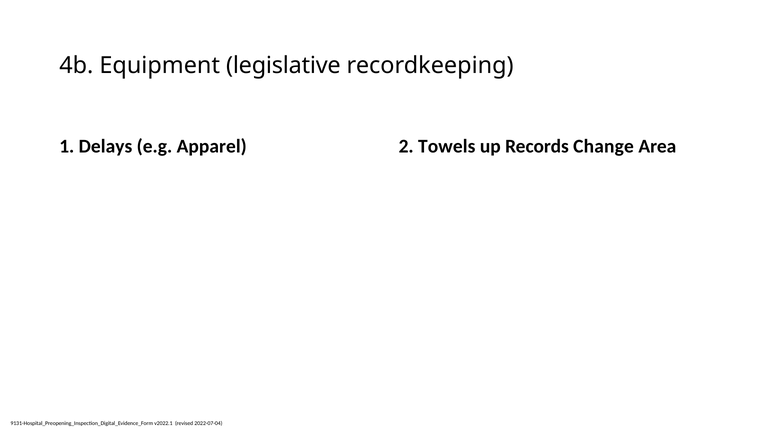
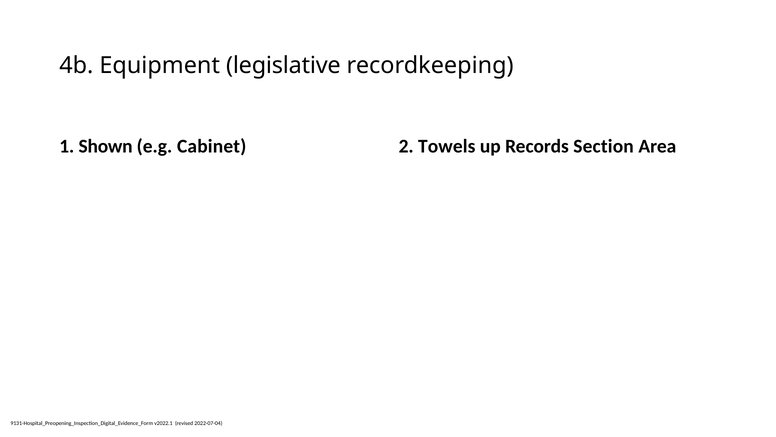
Delays: Delays -> Shown
Apparel: Apparel -> Cabinet
Change: Change -> Section
